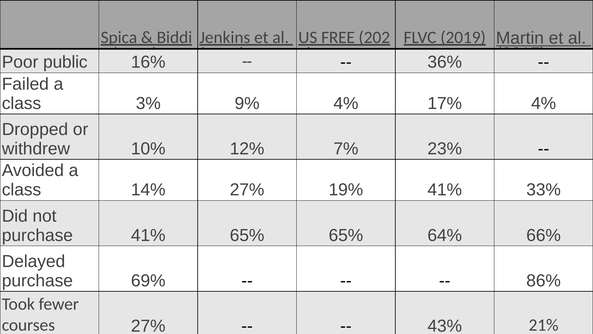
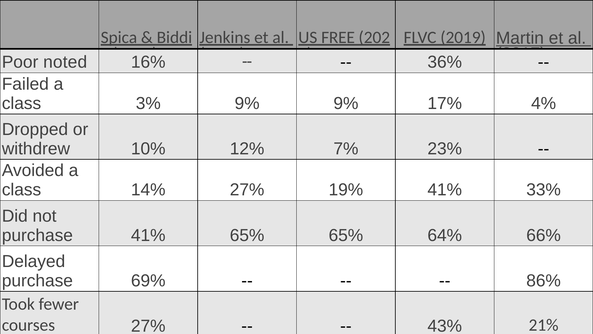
public: public -> noted
9% 4%: 4% -> 9%
